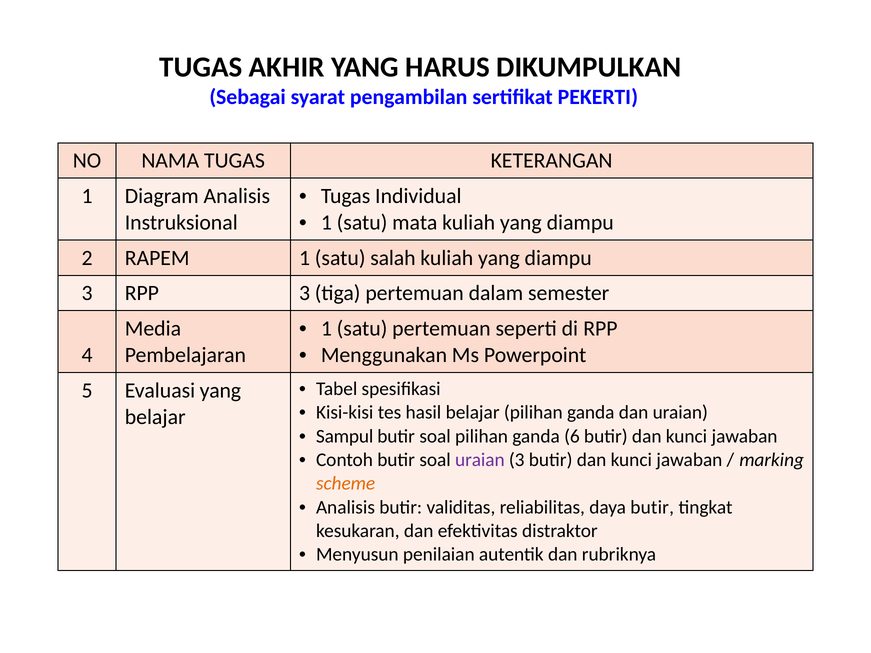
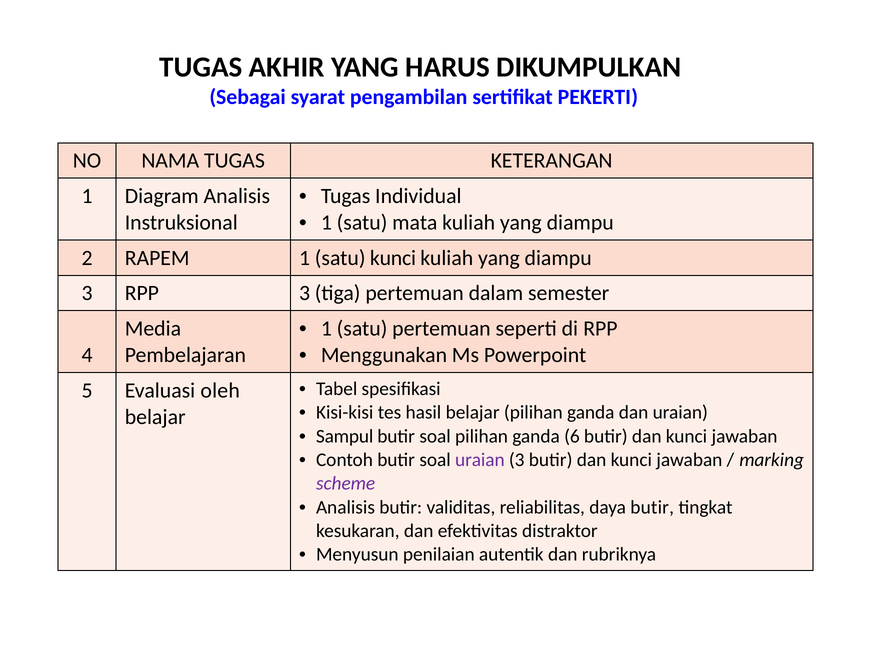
satu salah: salah -> kunci
Evaluasi yang: yang -> oleh
scheme colour: orange -> purple
